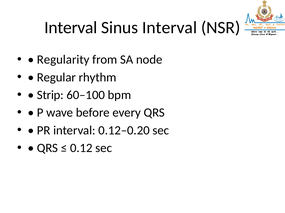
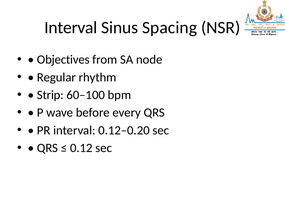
Sinus Interval: Interval -> Spacing
Regularity: Regularity -> Objectives
